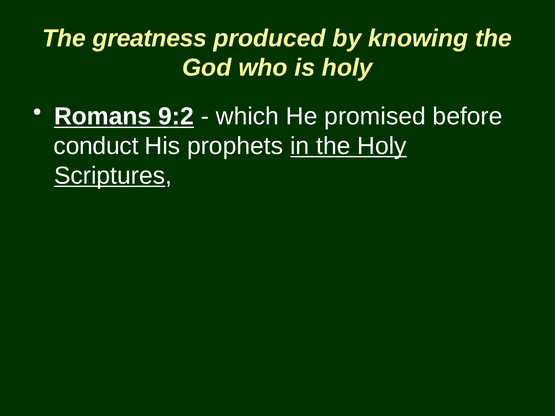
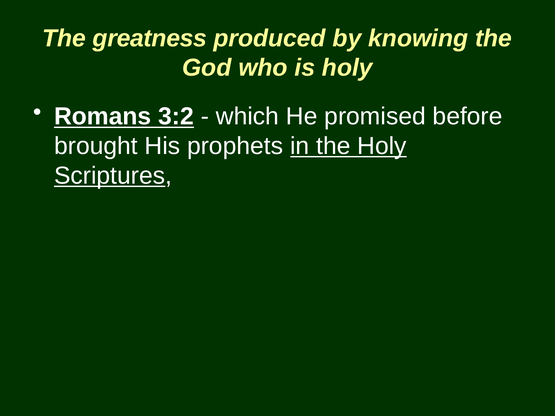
9:2: 9:2 -> 3:2
conduct: conduct -> brought
